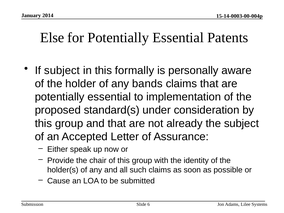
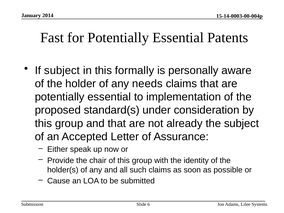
Else: Else -> Fast
bands: bands -> needs
